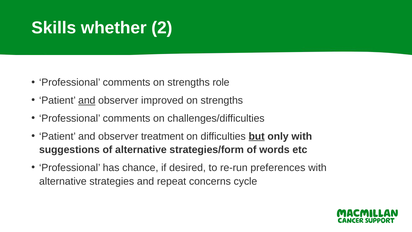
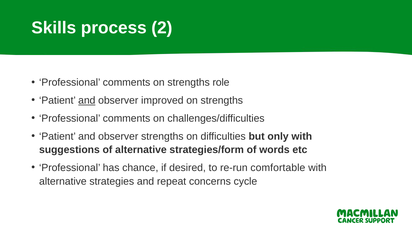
whether: whether -> process
observer treatment: treatment -> strengths
but underline: present -> none
preferences: preferences -> comfortable
